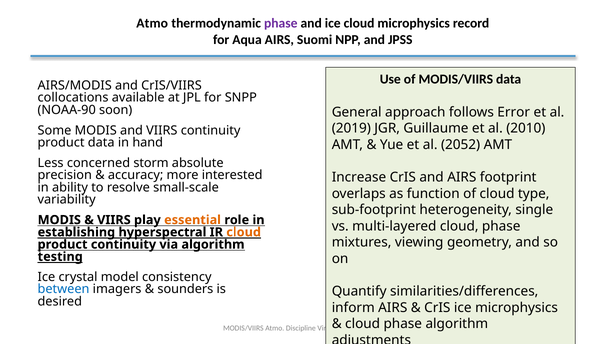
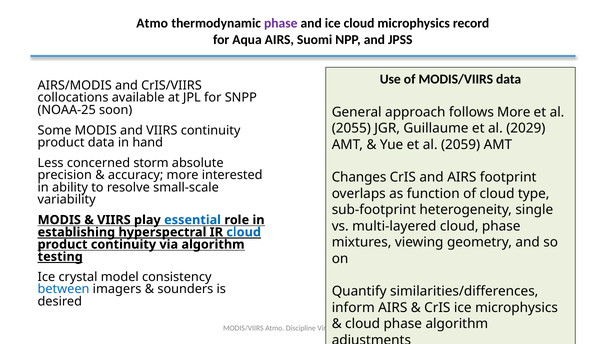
NOAA-90: NOAA-90 -> NOAA-25
follows Error: Error -> More
2019: 2019 -> 2055
2010: 2010 -> 2029
2052: 2052 -> 2059
Increase: Increase -> Changes
essential colour: orange -> blue
cloud at (244, 232) colour: orange -> blue
